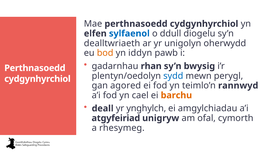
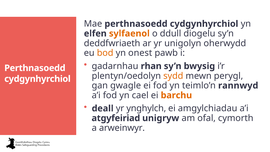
sylfaenol colour: blue -> orange
dealltwriaeth: dealltwriaeth -> deddfwriaeth
iddyn: iddyn -> onest
sydd colour: blue -> orange
agored: agored -> gwagle
rhesymeg: rhesymeg -> arweinwyr
